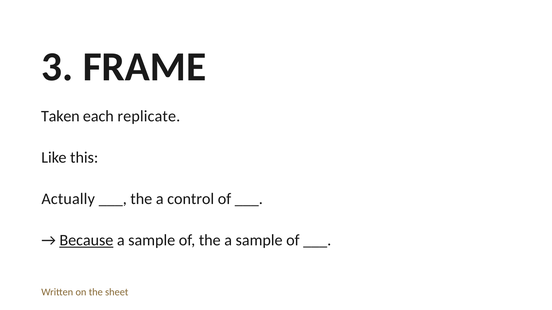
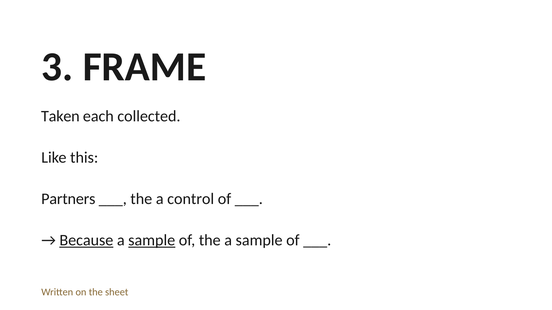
replicate: replicate -> collected
Actually: Actually -> Partners
sample at (152, 241) underline: none -> present
